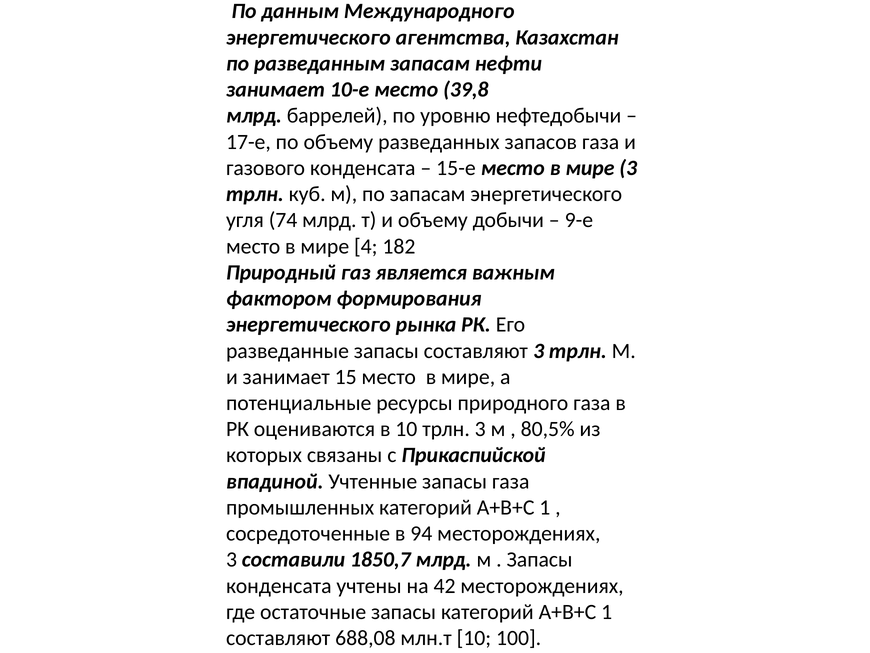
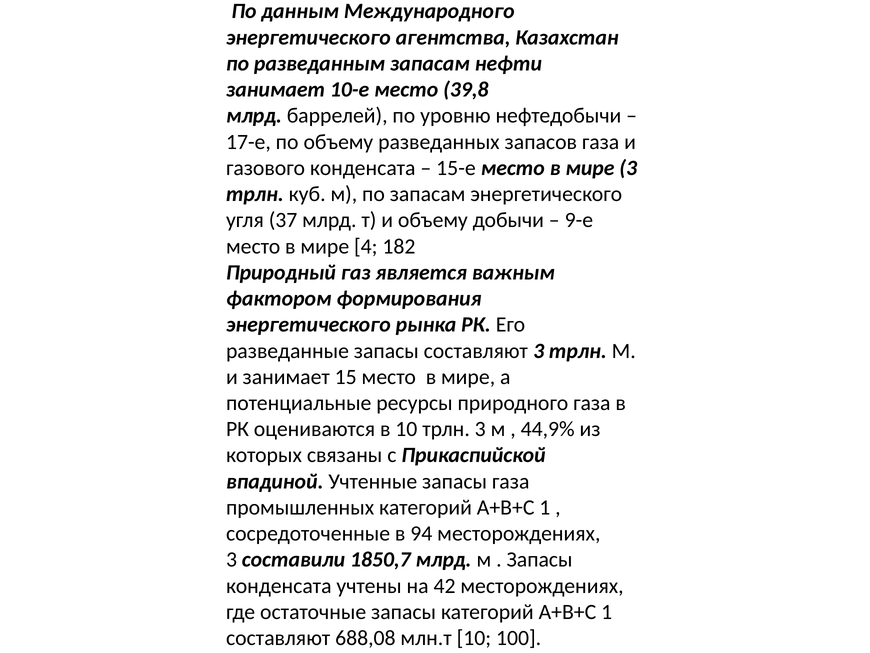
74: 74 -> 37
80,5%: 80,5% -> 44,9%
